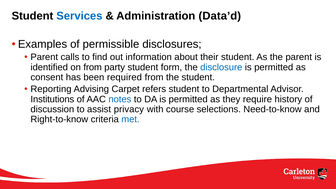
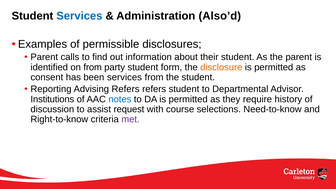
Data’d: Data’d -> Also’d
disclosure colour: blue -> orange
been required: required -> services
Advising Carpet: Carpet -> Refers
privacy: privacy -> request
met colour: blue -> purple
